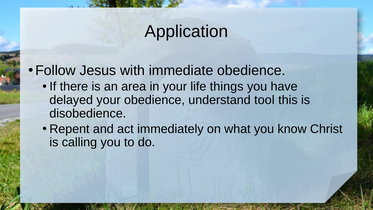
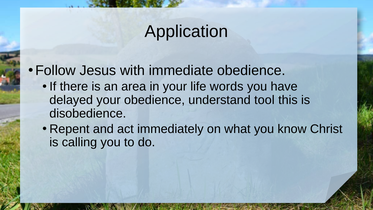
things: things -> words
